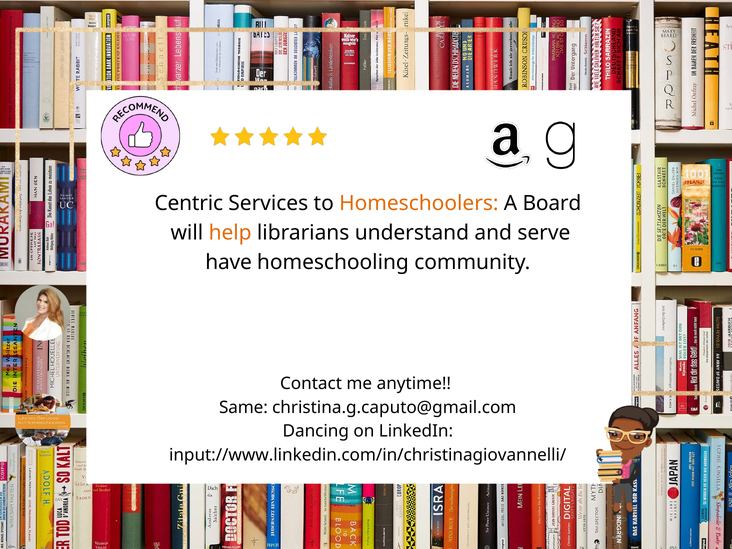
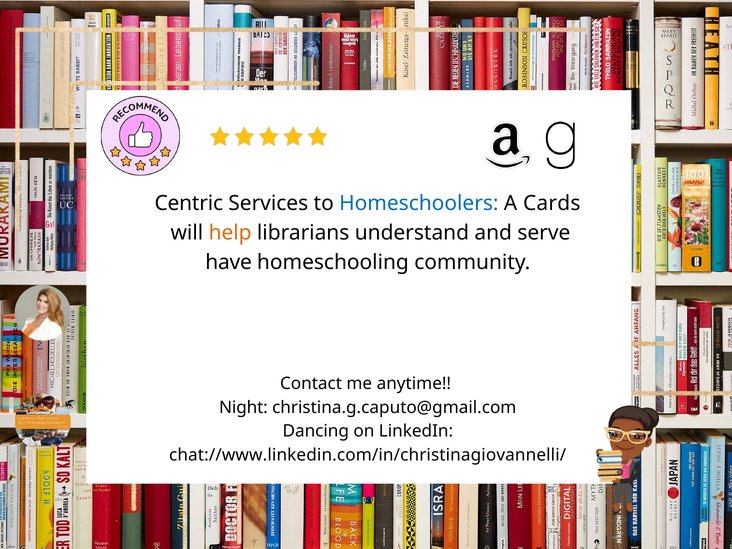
Homeschoolers colour: orange -> blue
Board: Board -> Cards
Same: Same -> Night
input://www.linkedin.com/in/christinagiovannelli/: input://www.linkedin.com/in/christinagiovannelli/ -> chat://www.linkedin.com/in/christinagiovannelli/
